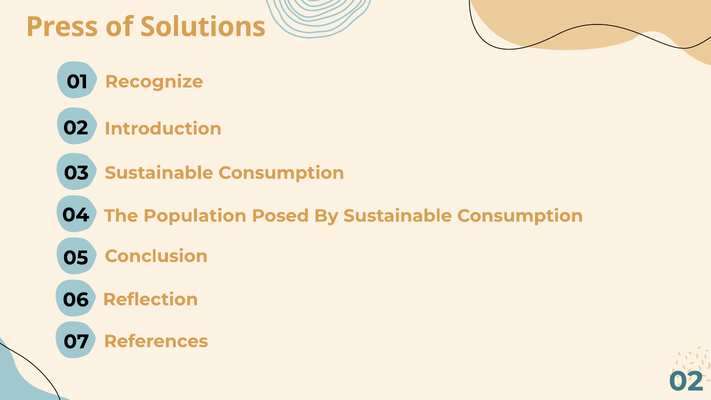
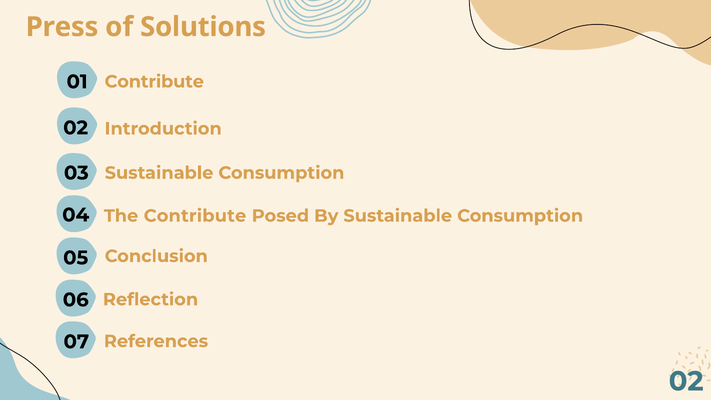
Recognize at (154, 82): Recognize -> Contribute
The Population: Population -> Contribute
